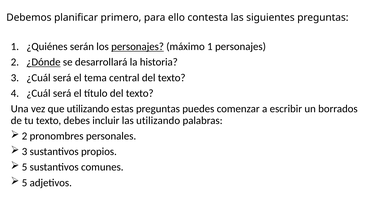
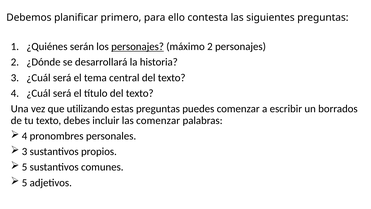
máximo 1: 1 -> 2
¿Dónde underline: present -> none
las utilizando: utilizando -> comenzar
2 at (25, 136): 2 -> 4
